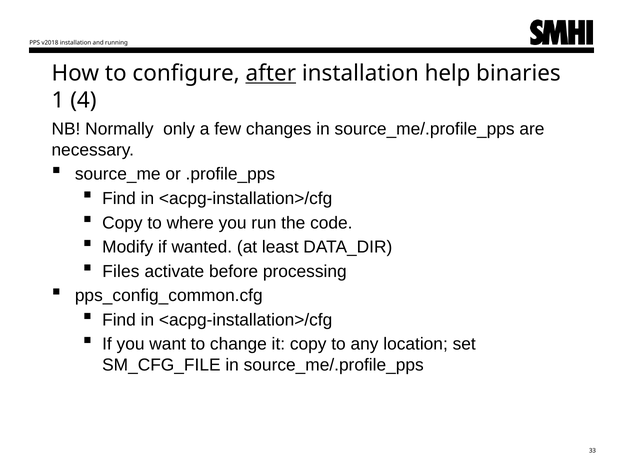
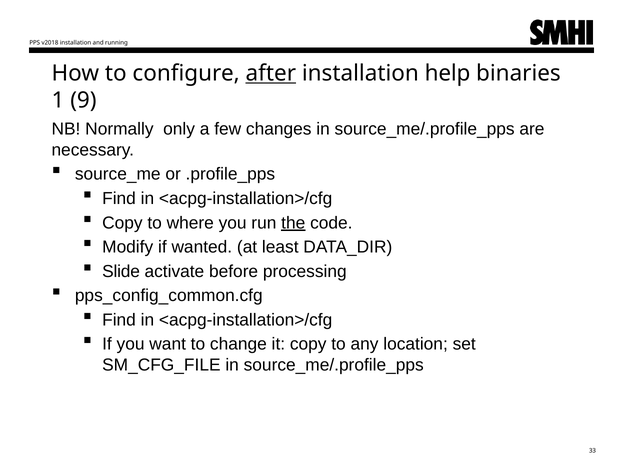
4: 4 -> 9
the underline: none -> present
Files: Files -> Slide
